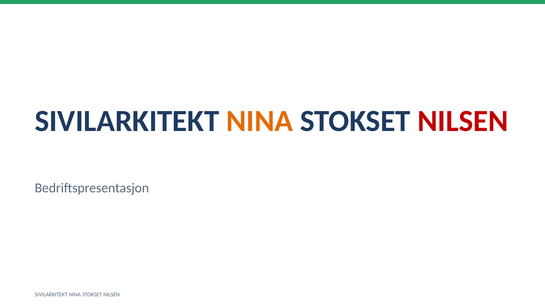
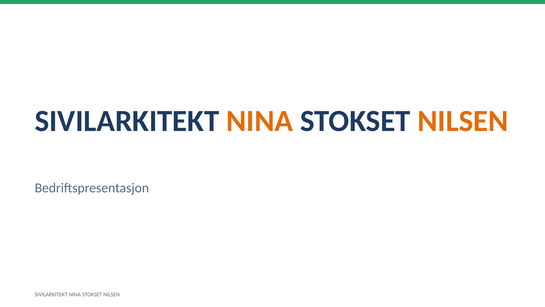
NILSEN at (463, 121) colour: red -> orange
